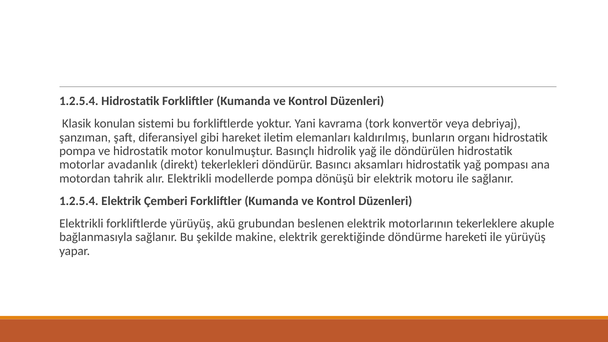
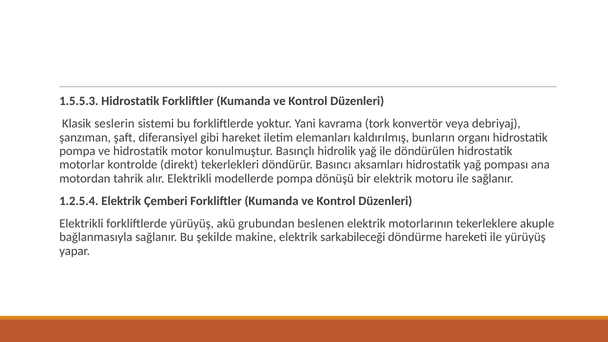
1.2.5.4 at (79, 101): 1.2.5.4 -> 1.5.5.3
konulan: konulan -> seslerin
avadanlık: avadanlık -> kontrolde
gerektiğinde: gerektiğinde -> sarkabileceği
